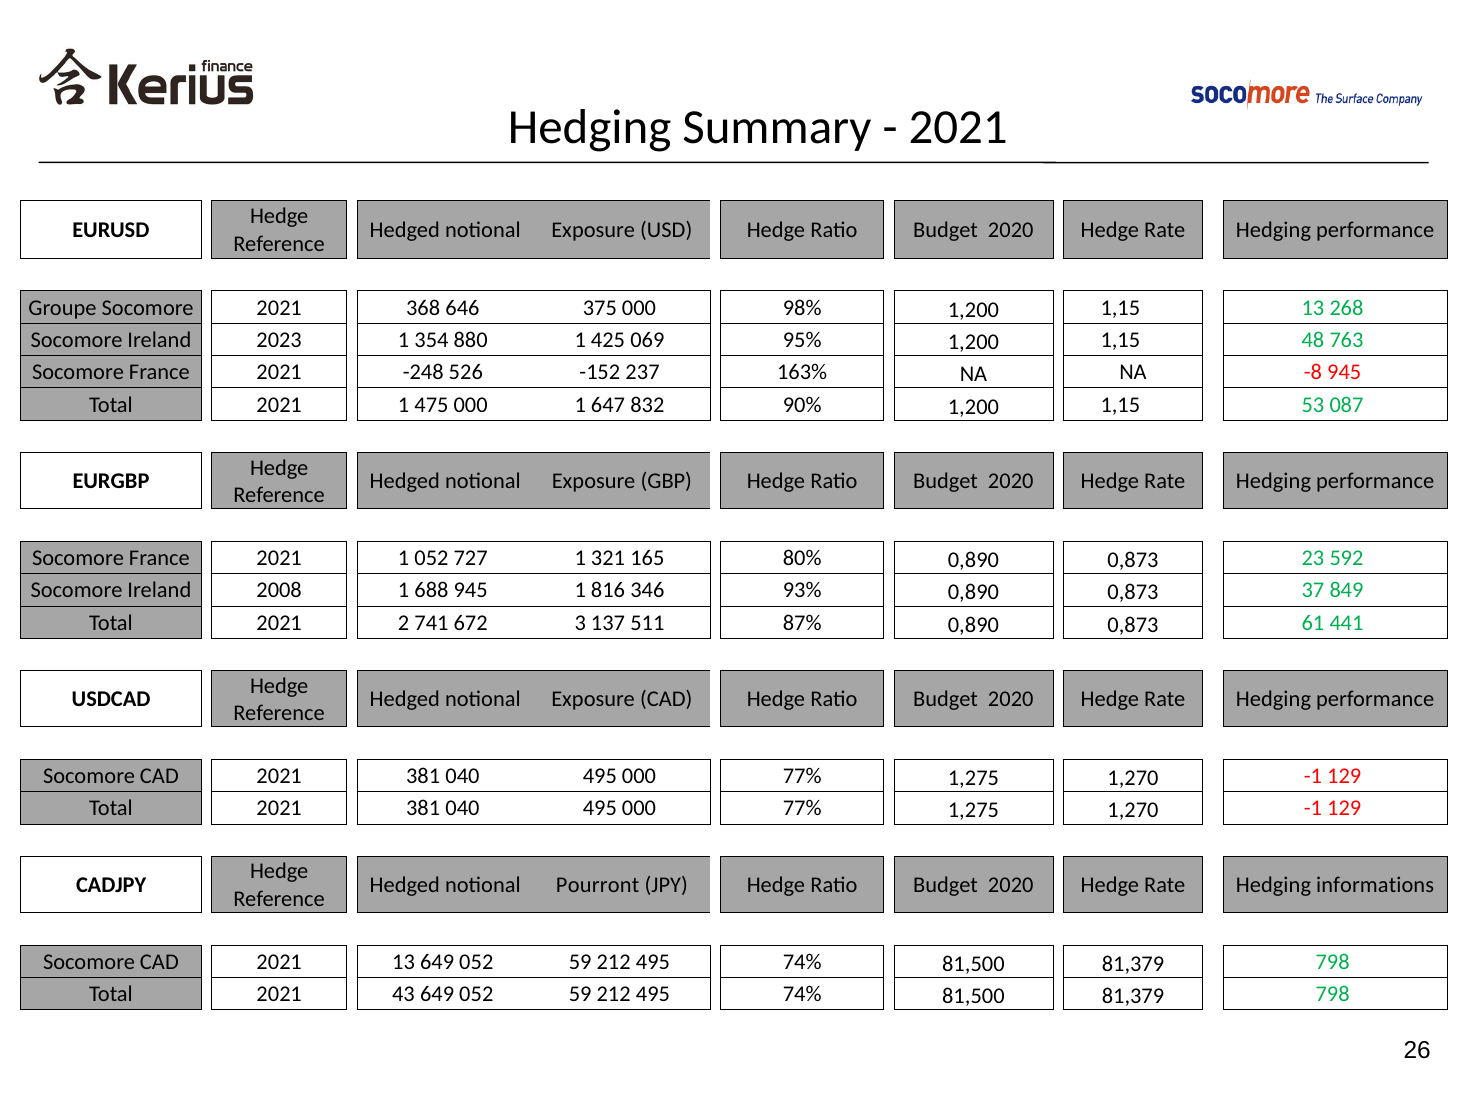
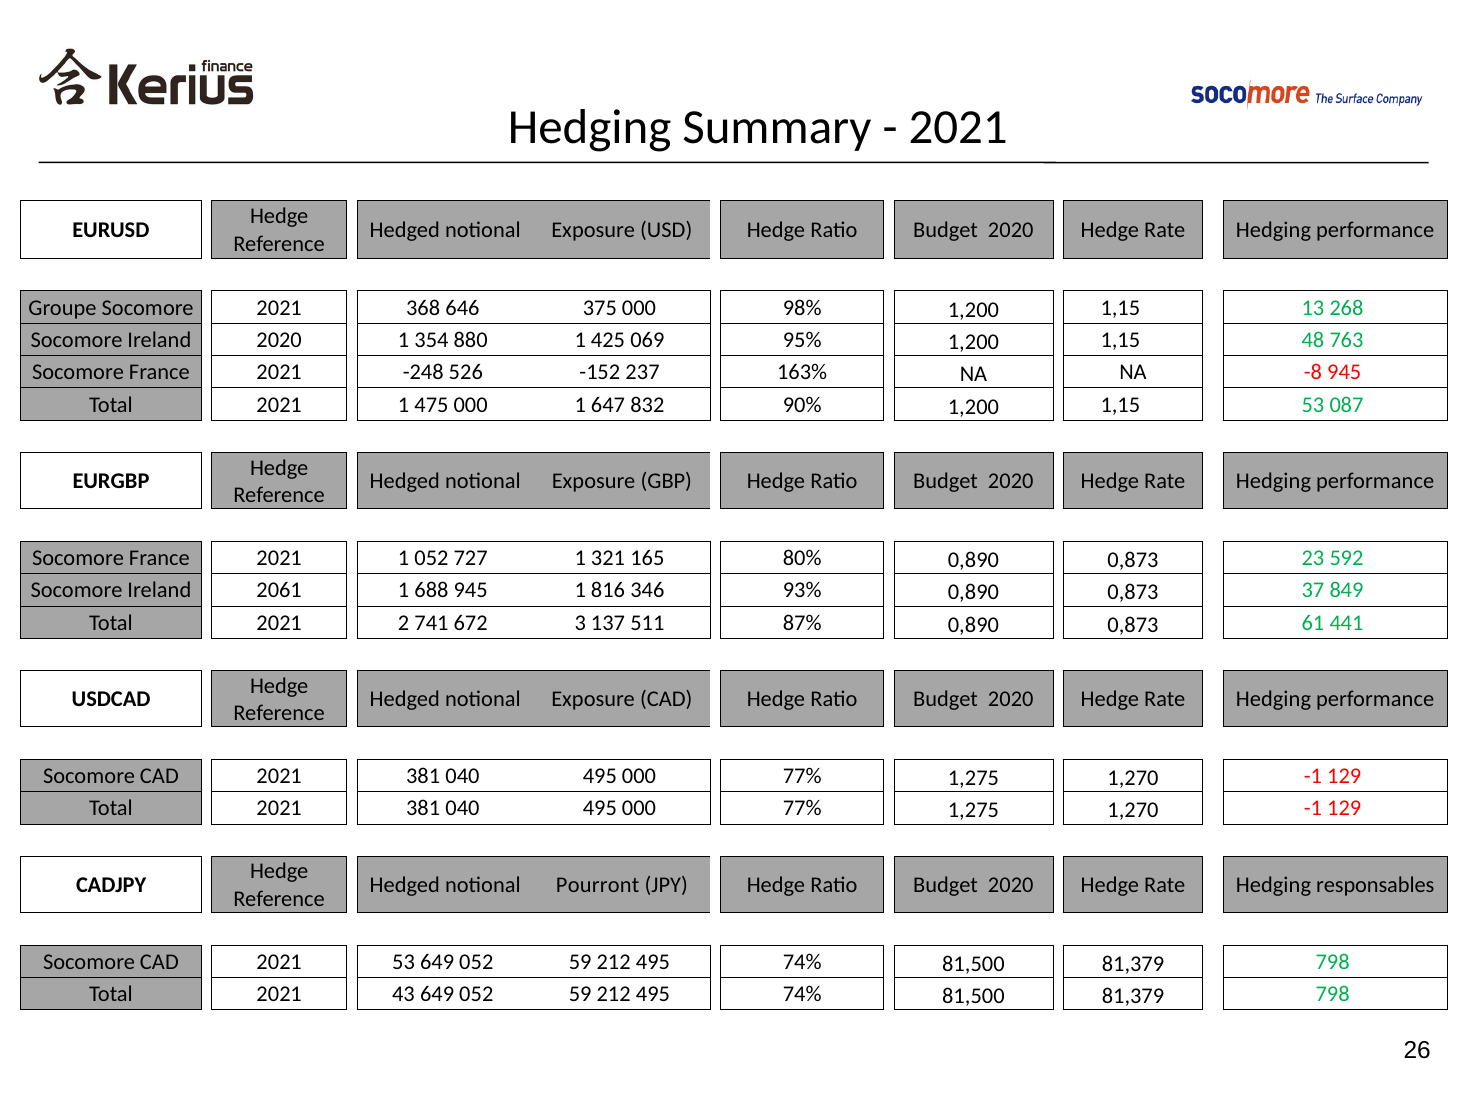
Ireland 2023: 2023 -> 2020
2008: 2008 -> 2061
informations: informations -> responsables
2021 13: 13 -> 53
